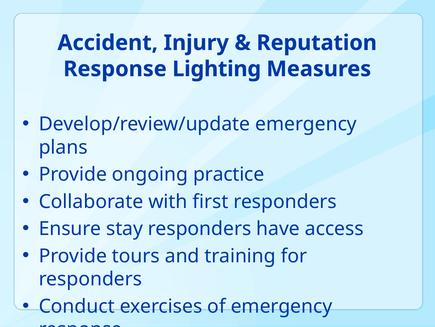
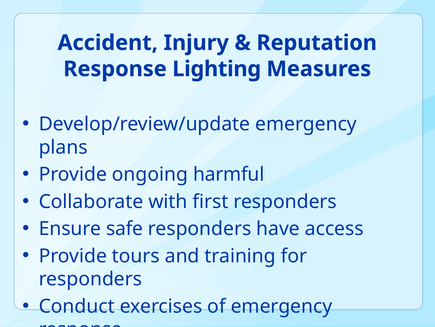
practice: practice -> harmful
stay: stay -> safe
